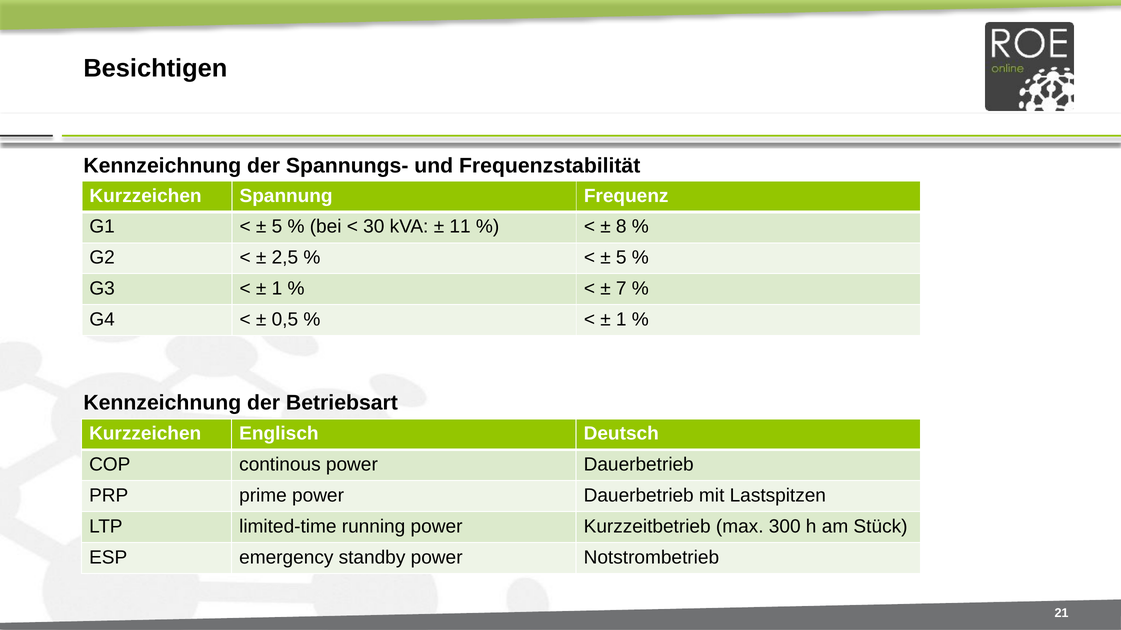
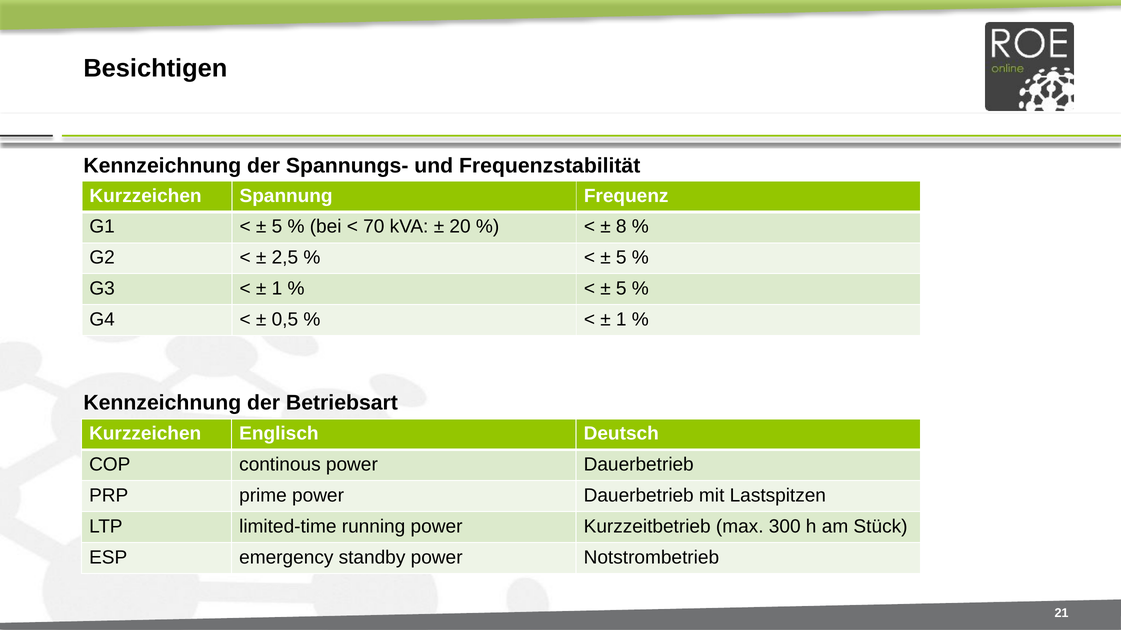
30: 30 -> 70
11: 11 -> 20
7 at (621, 289): 7 -> 5
